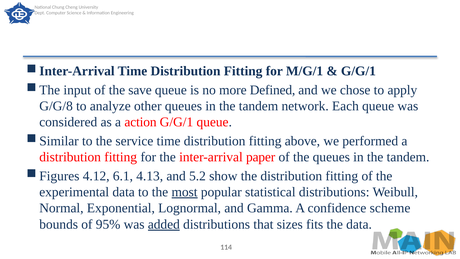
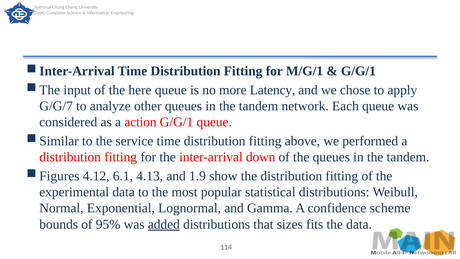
save: save -> here
Defined: Defined -> Latency
G/G/8: G/G/8 -> G/G/7
paper: paper -> down
5.2: 5.2 -> 1.9
most underline: present -> none
